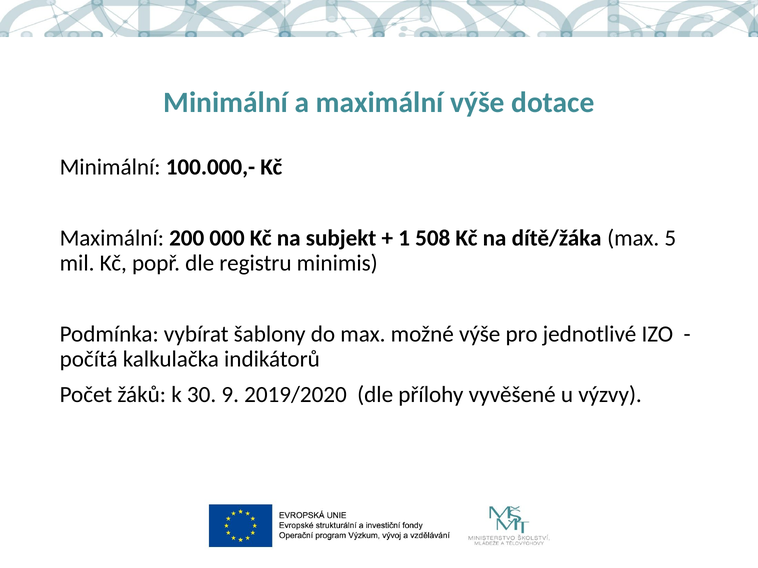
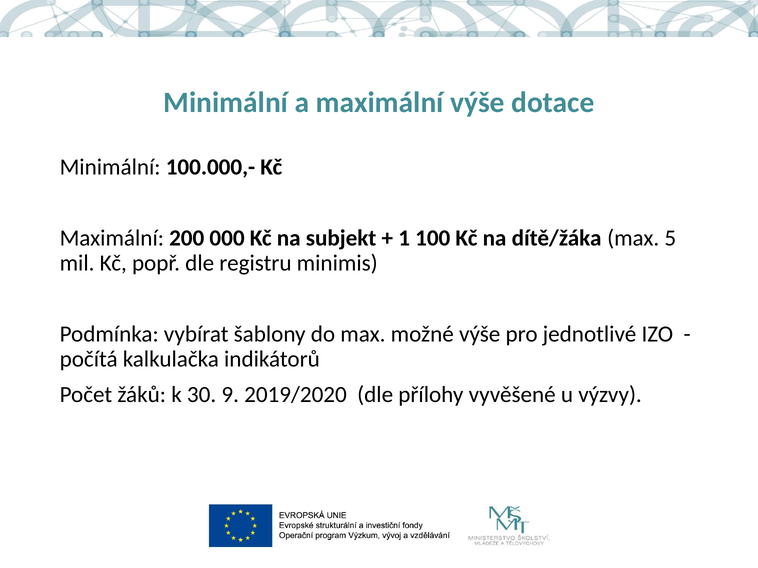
508: 508 -> 100
